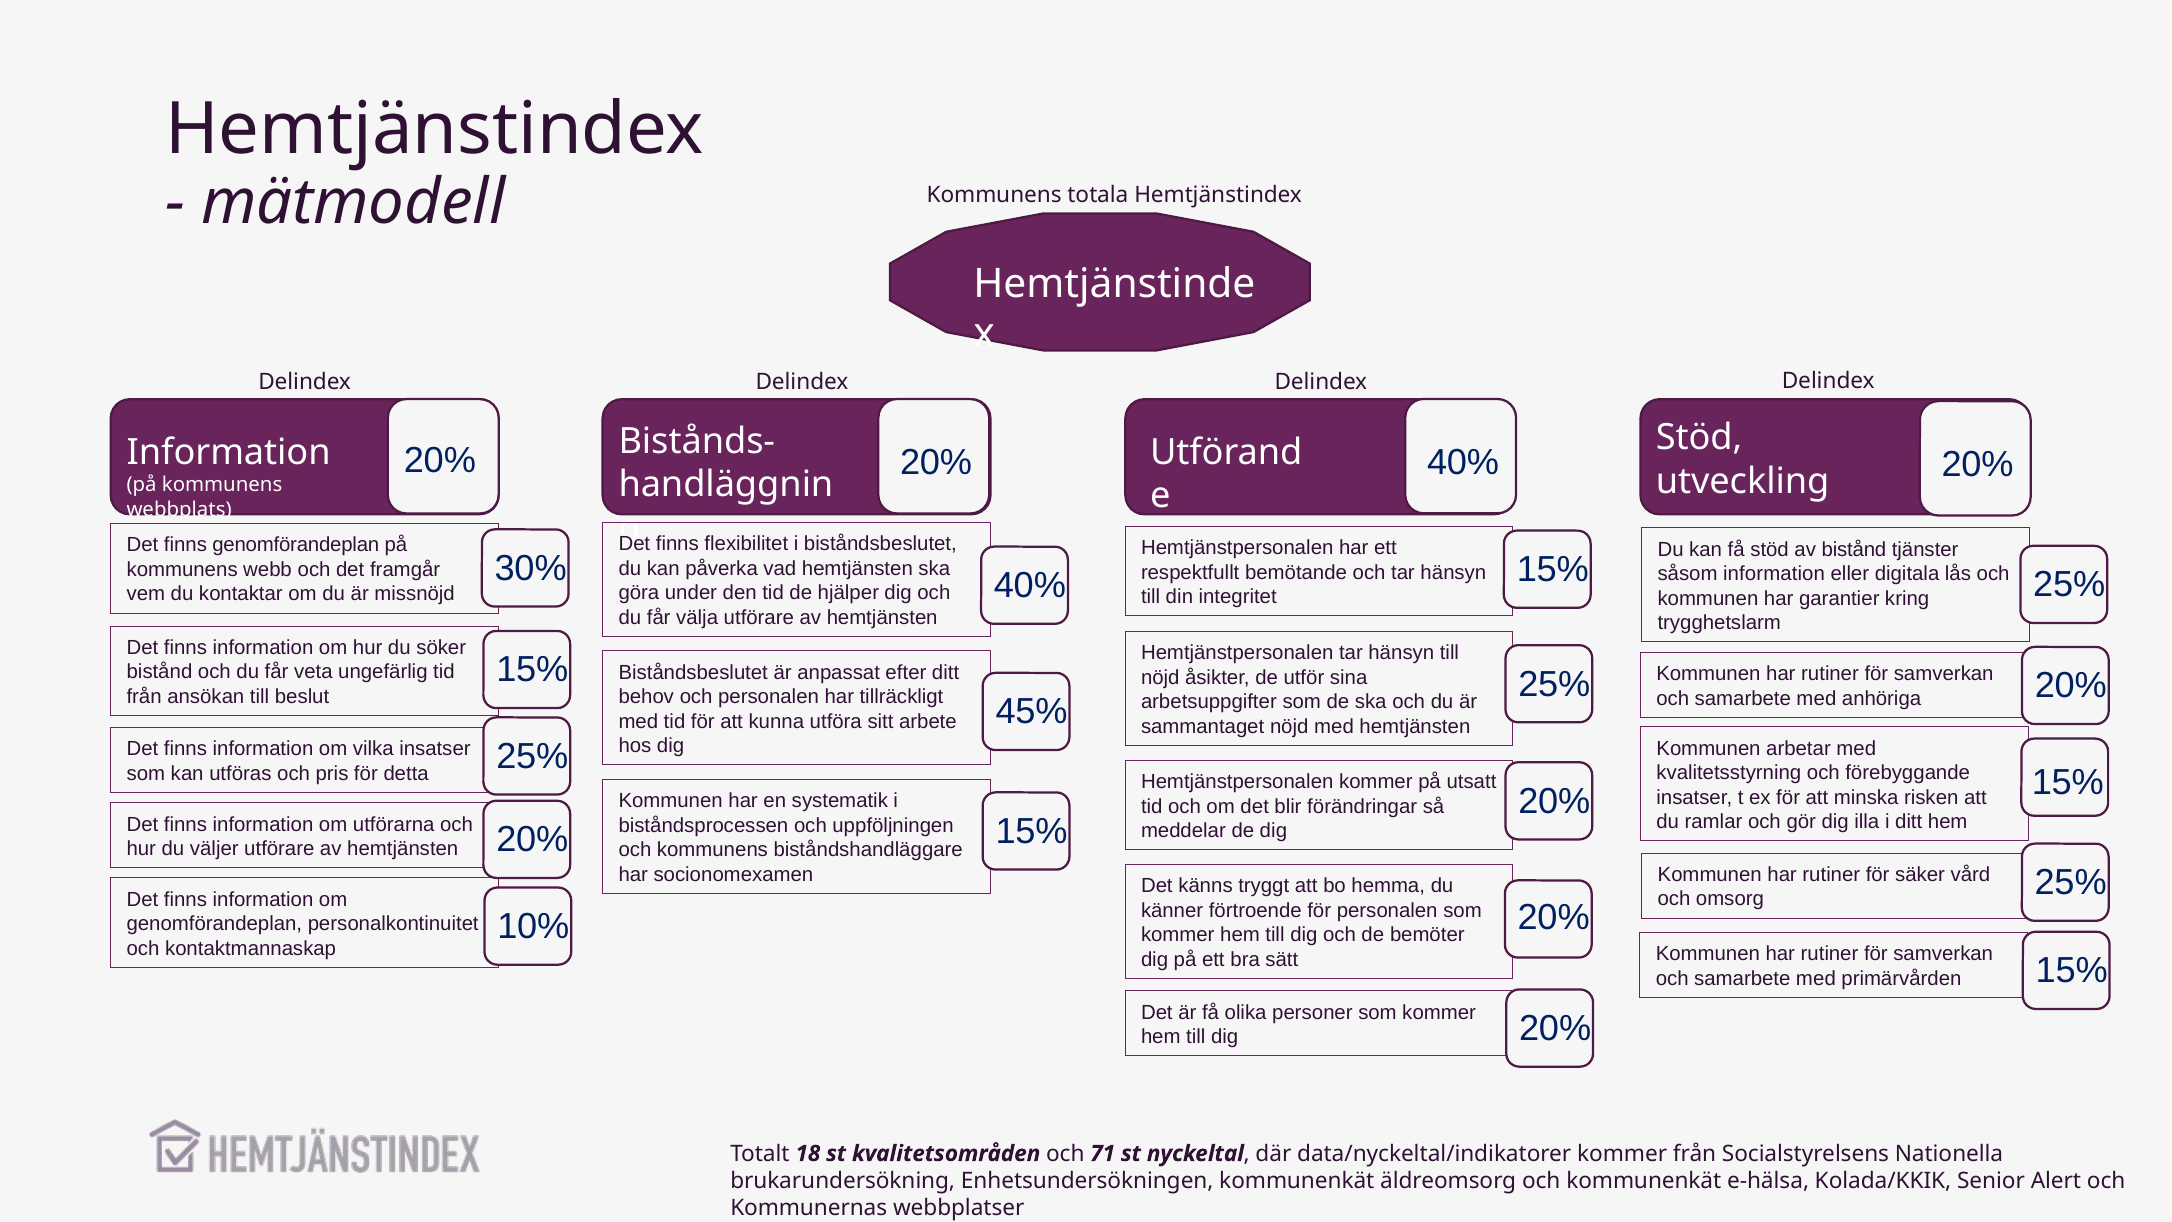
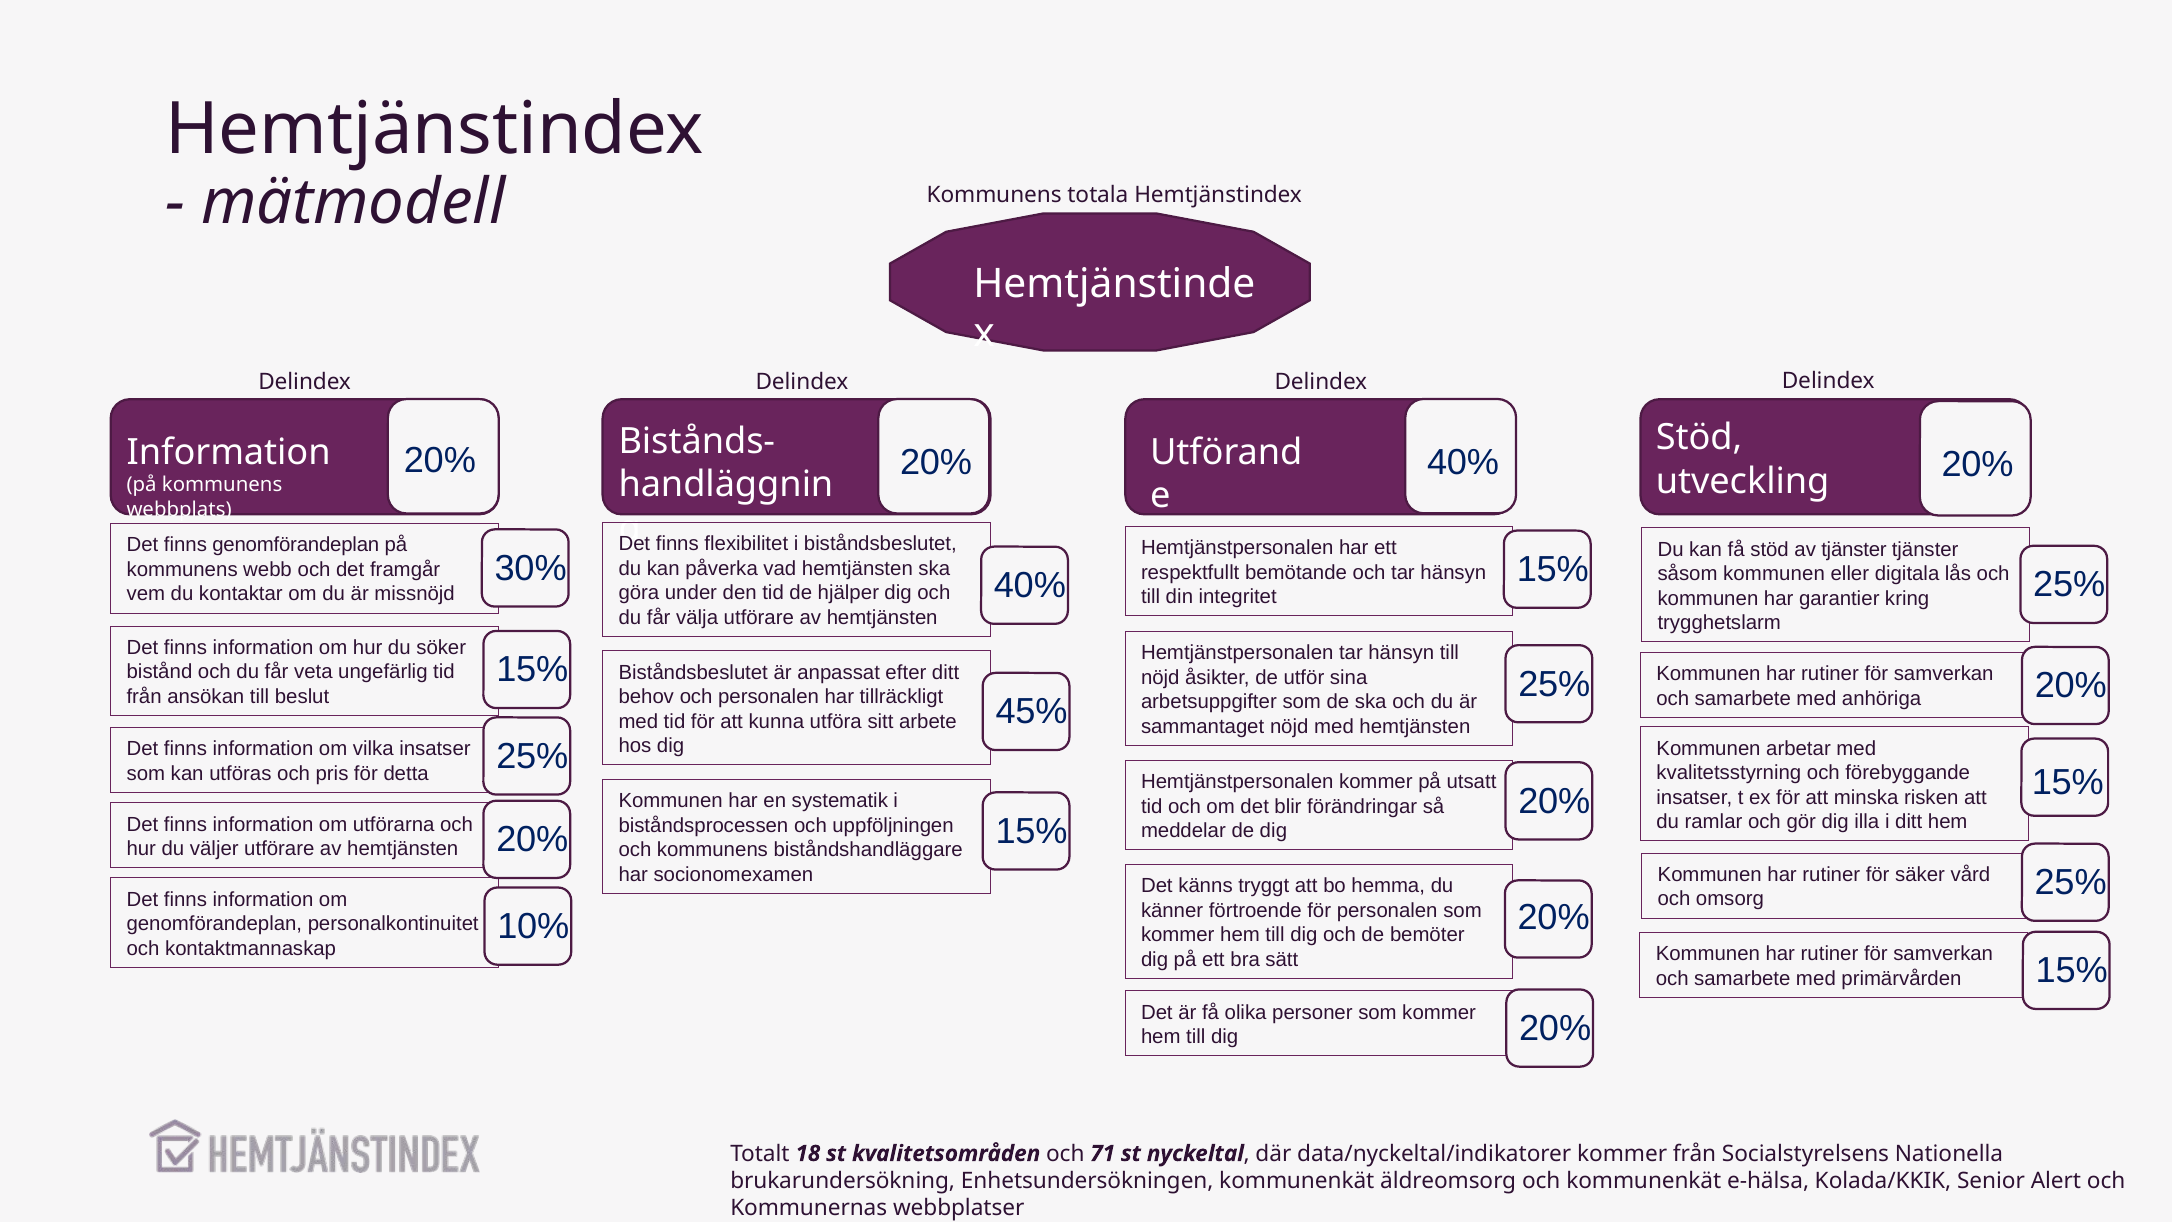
av bistånd: bistånd -> tjänster
såsom information: information -> kommunen
